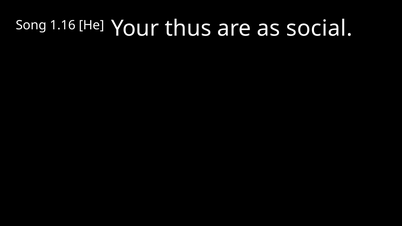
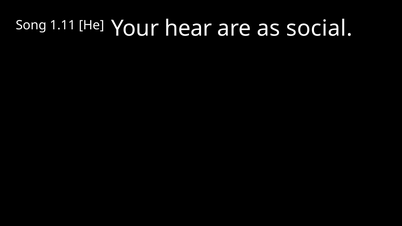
1.16: 1.16 -> 1.11
thus: thus -> hear
